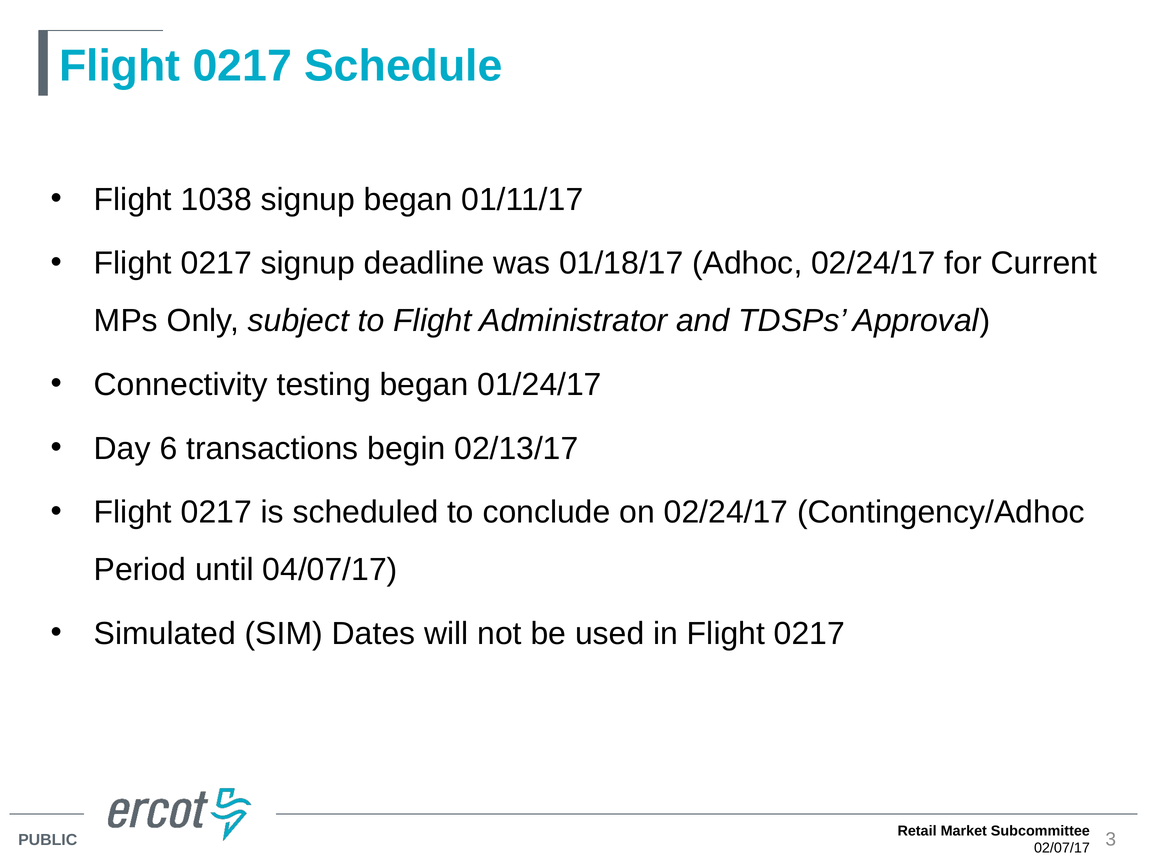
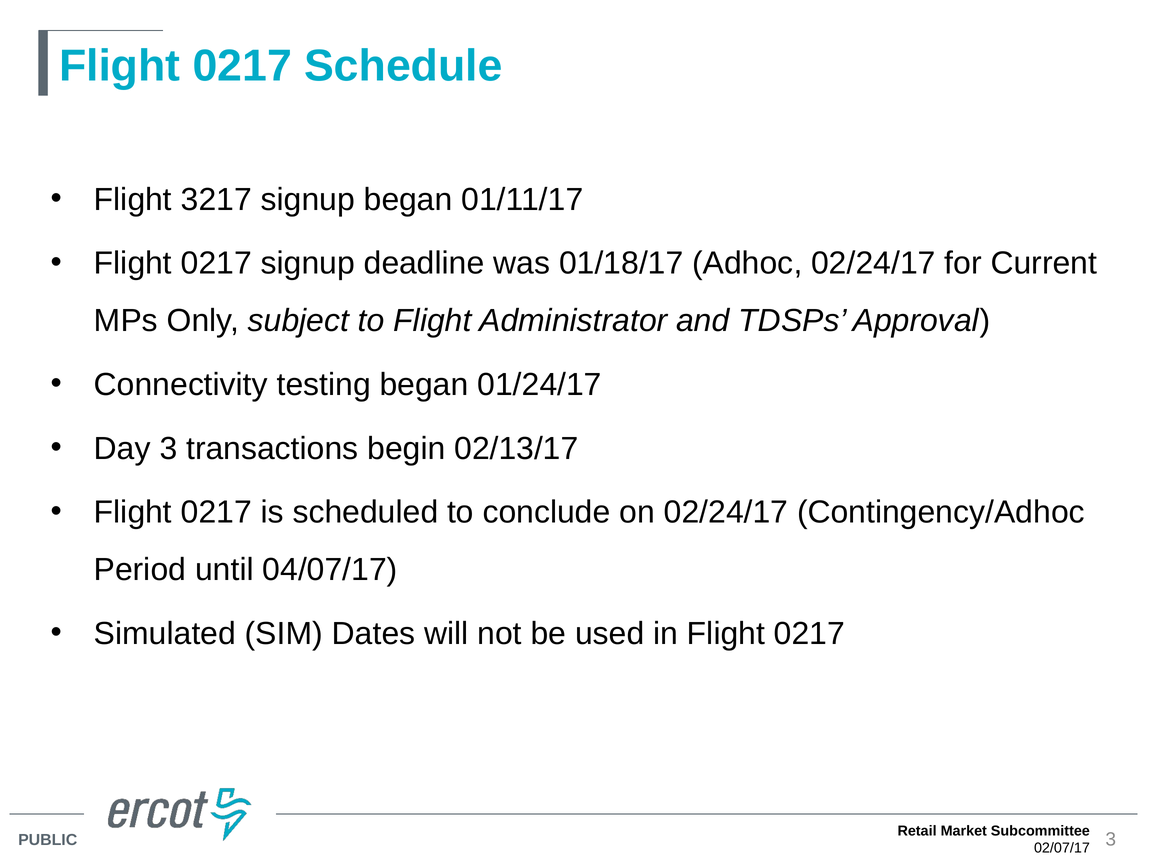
1038: 1038 -> 3217
Day 6: 6 -> 3
